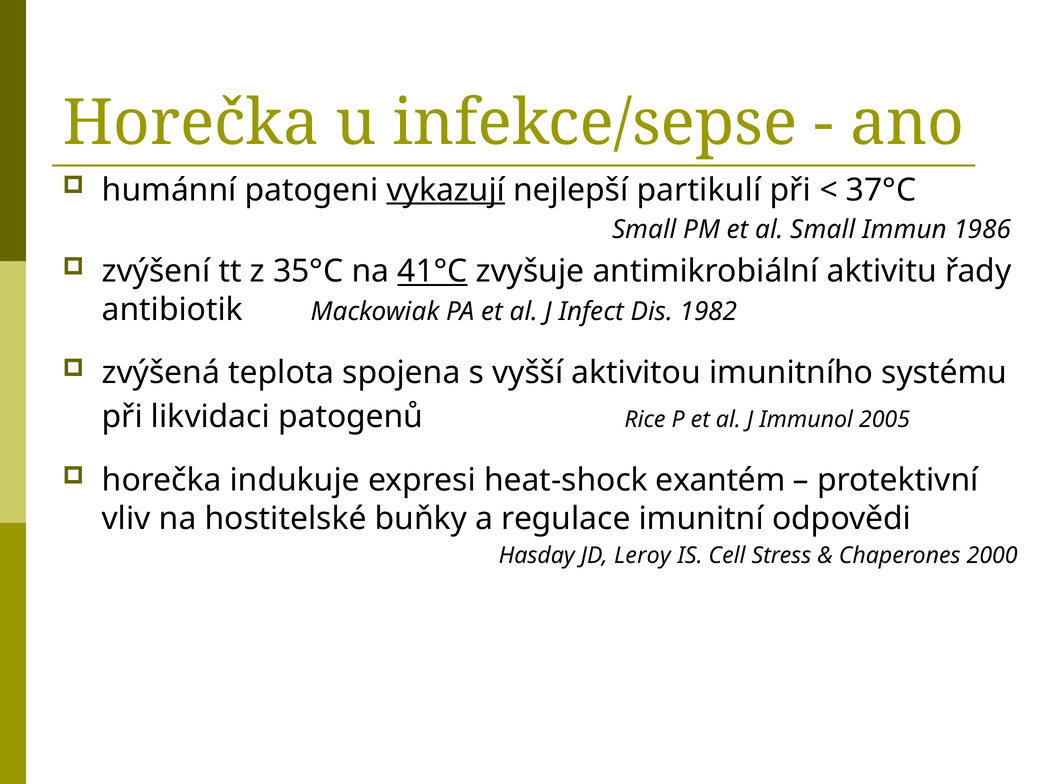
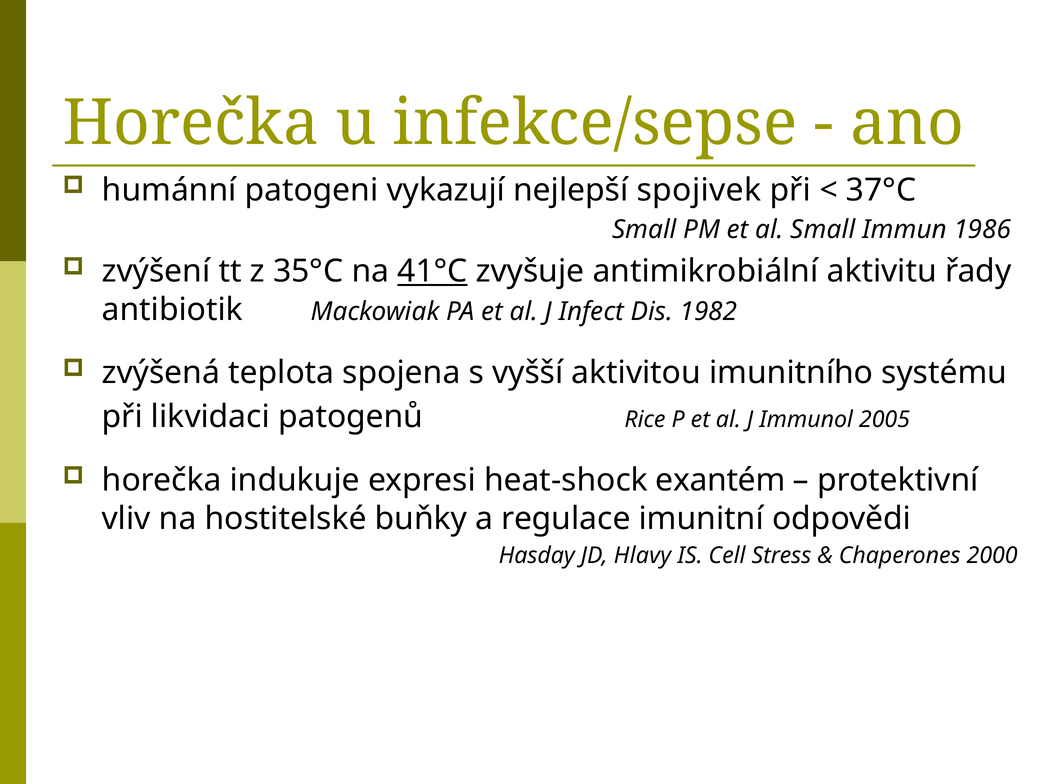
vykazují underline: present -> none
partikulí: partikulí -> spojivek
Leroy: Leroy -> Hlavy
